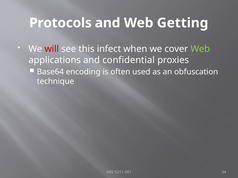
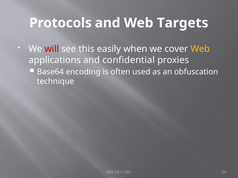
Getting: Getting -> Targets
infect: infect -> easily
Web at (200, 49) colour: light green -> yellow
